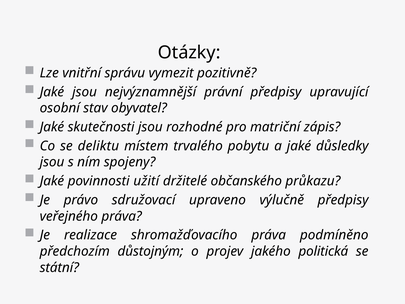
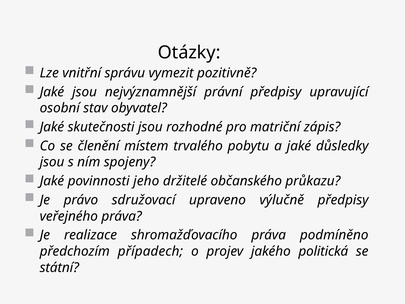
deliktu: deliktu -> členění
užití: užití -> jeho
důstojným: důstojným -> případech
